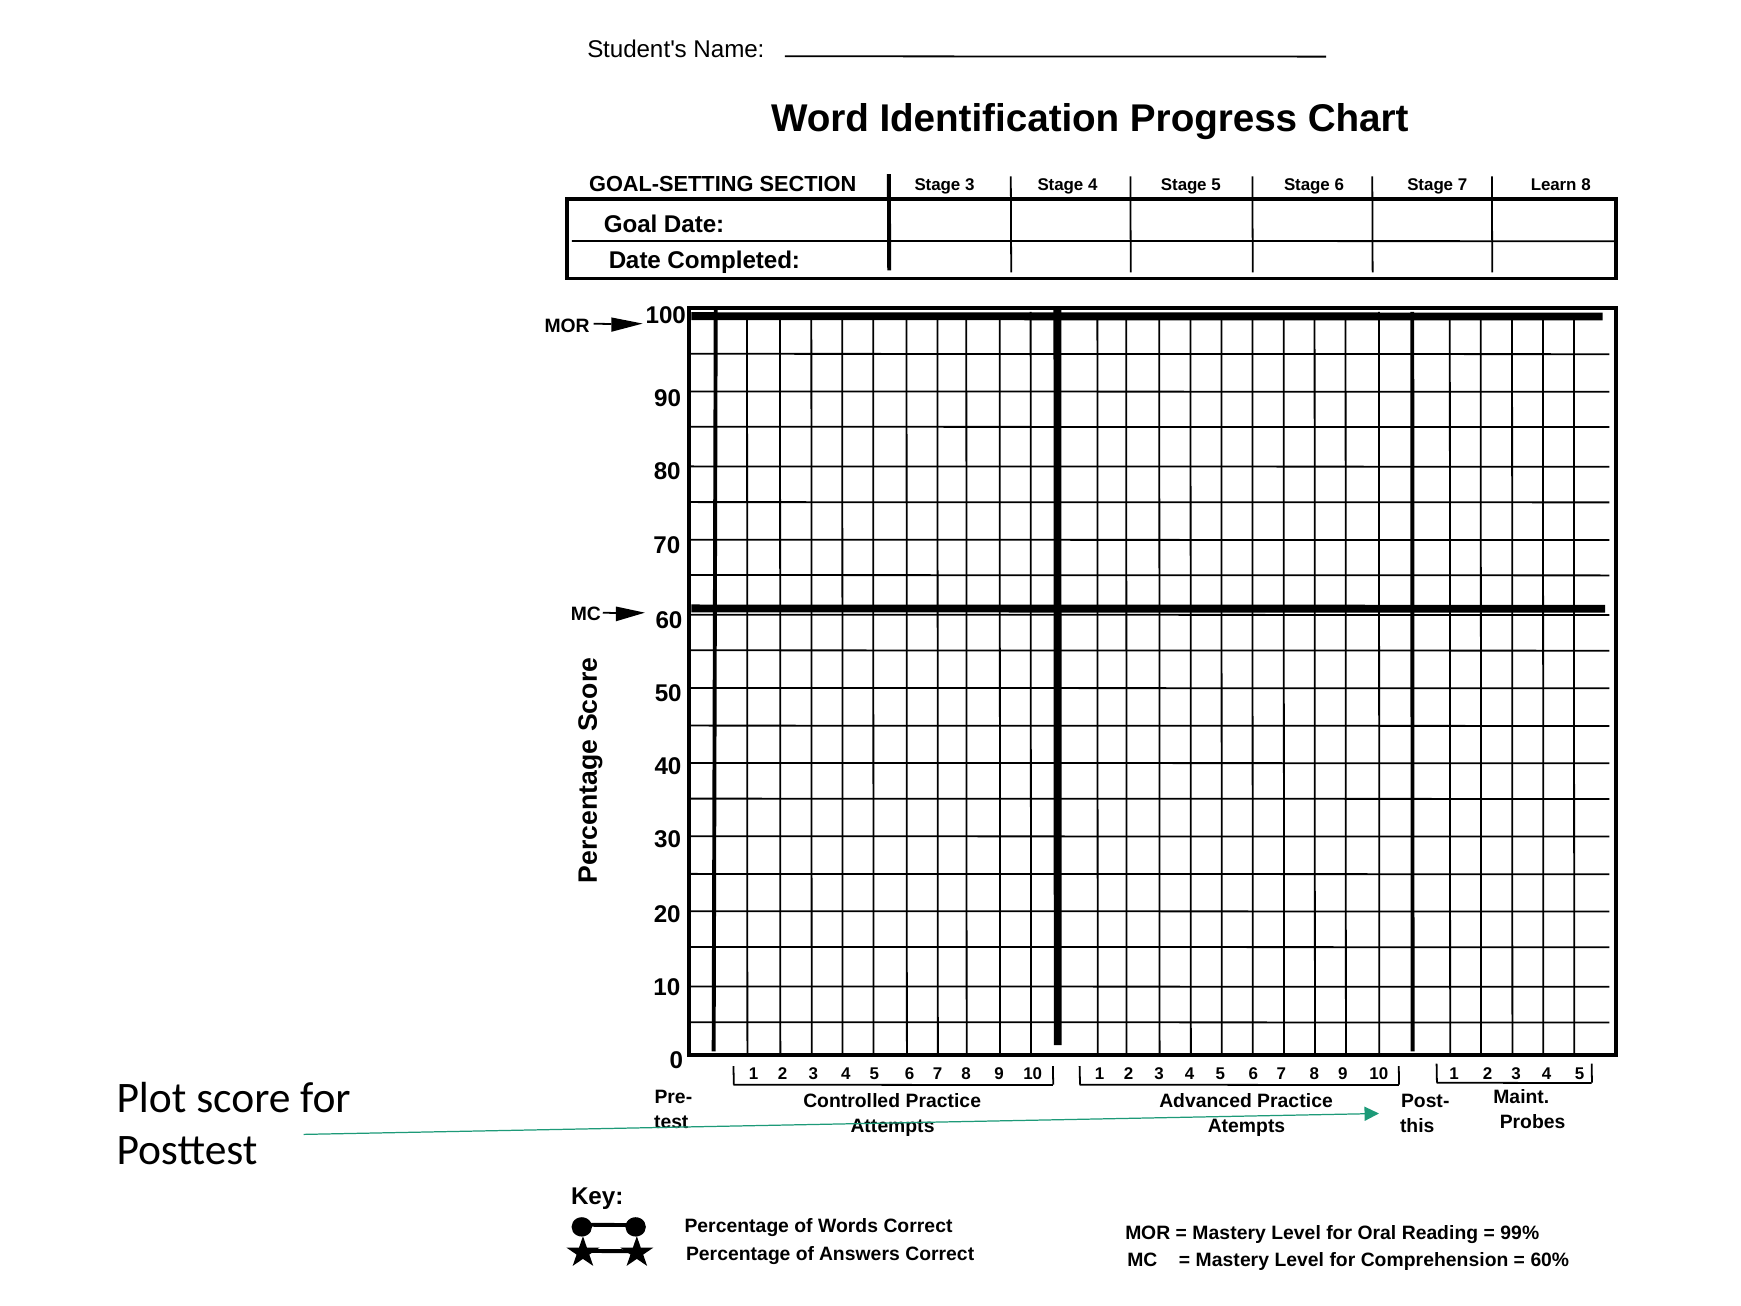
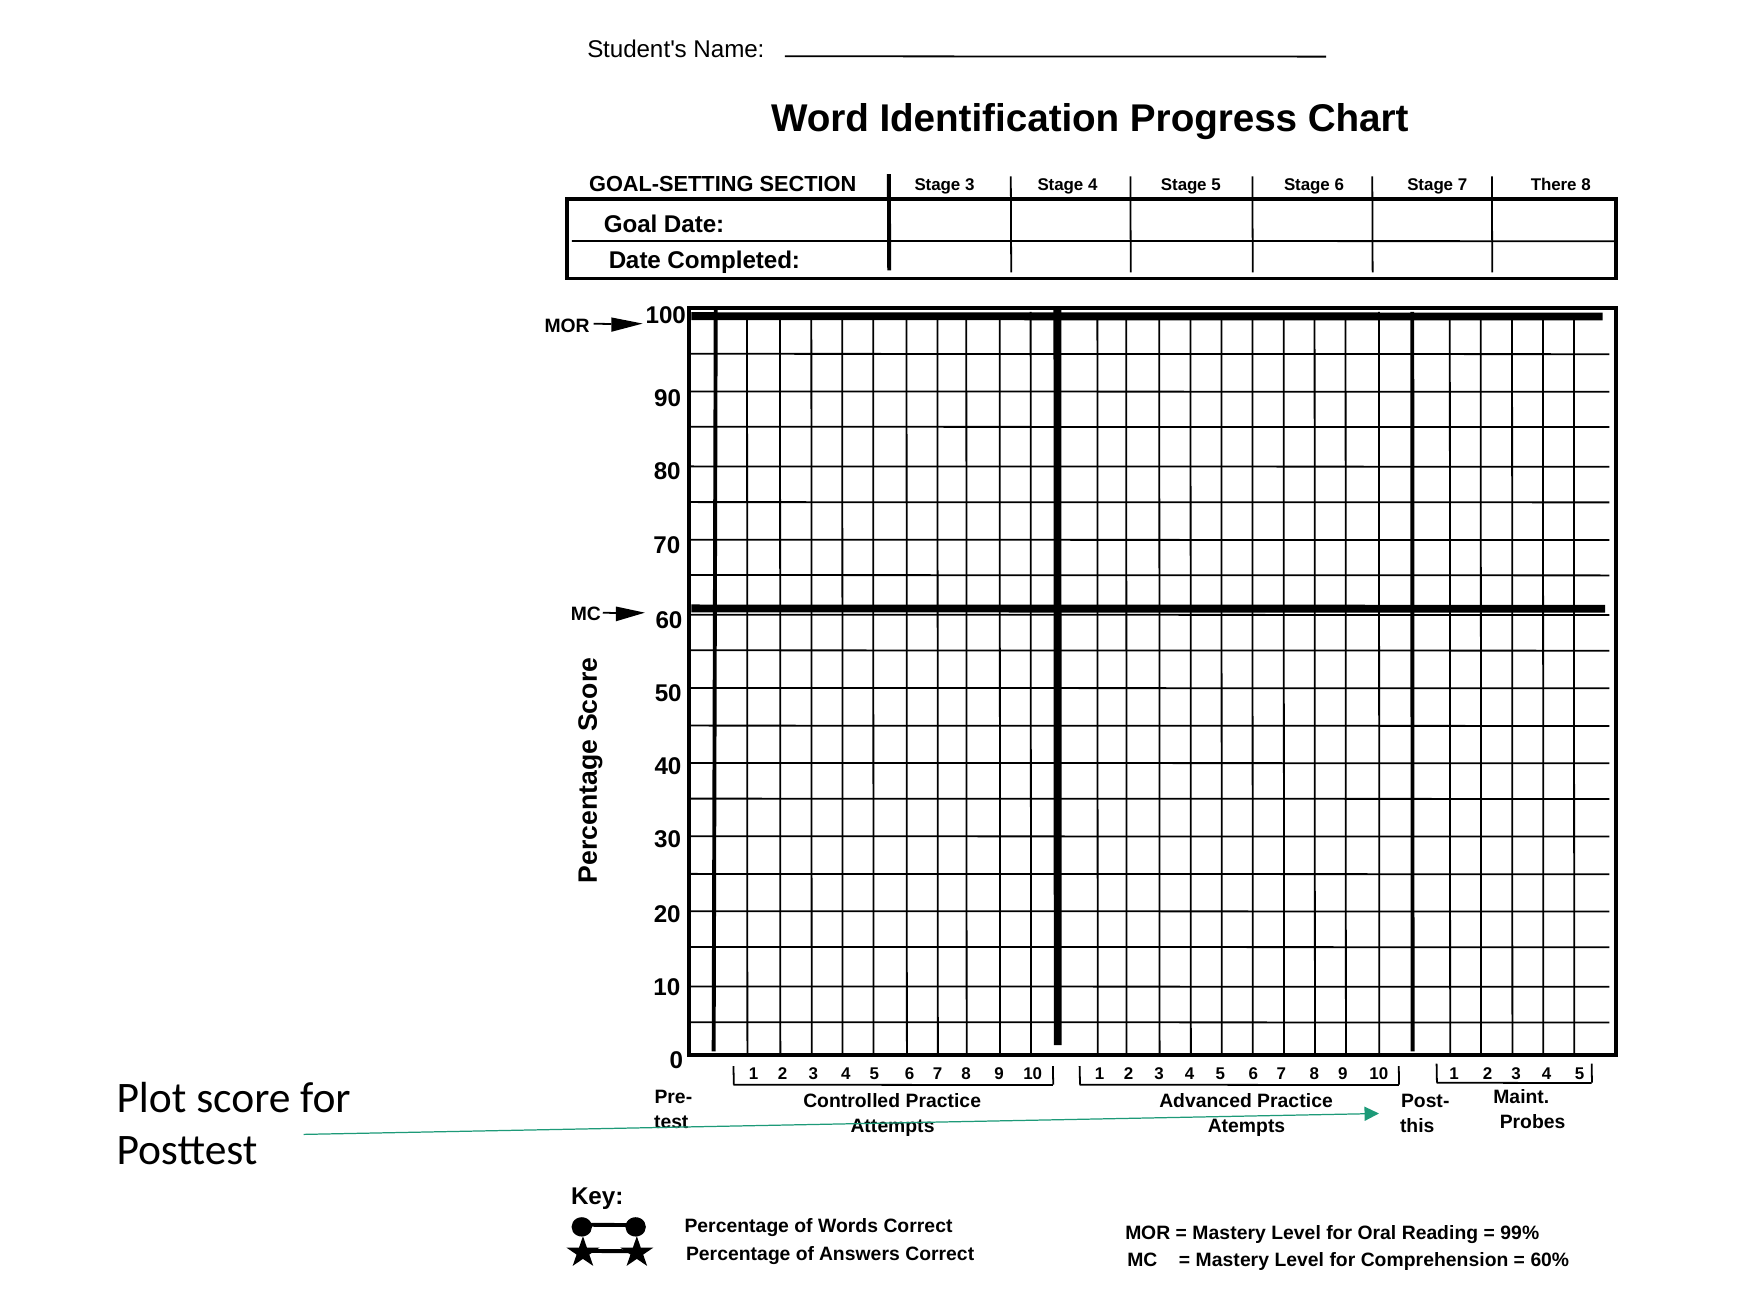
Learn: Learn -> There
